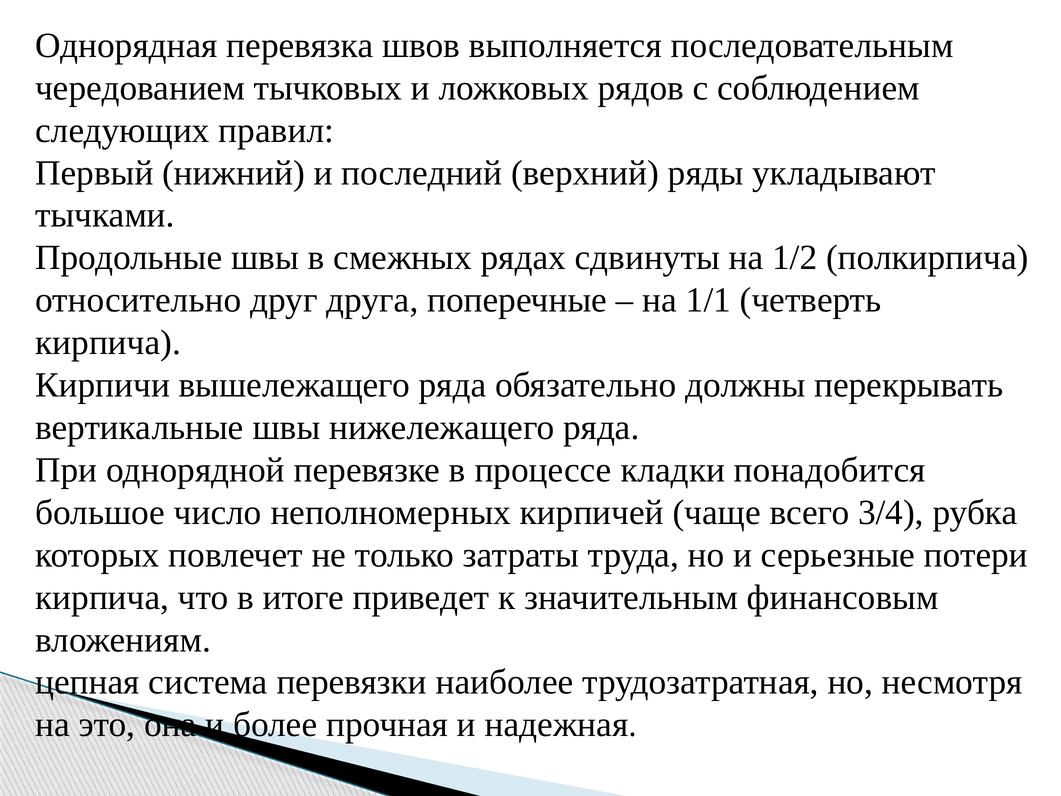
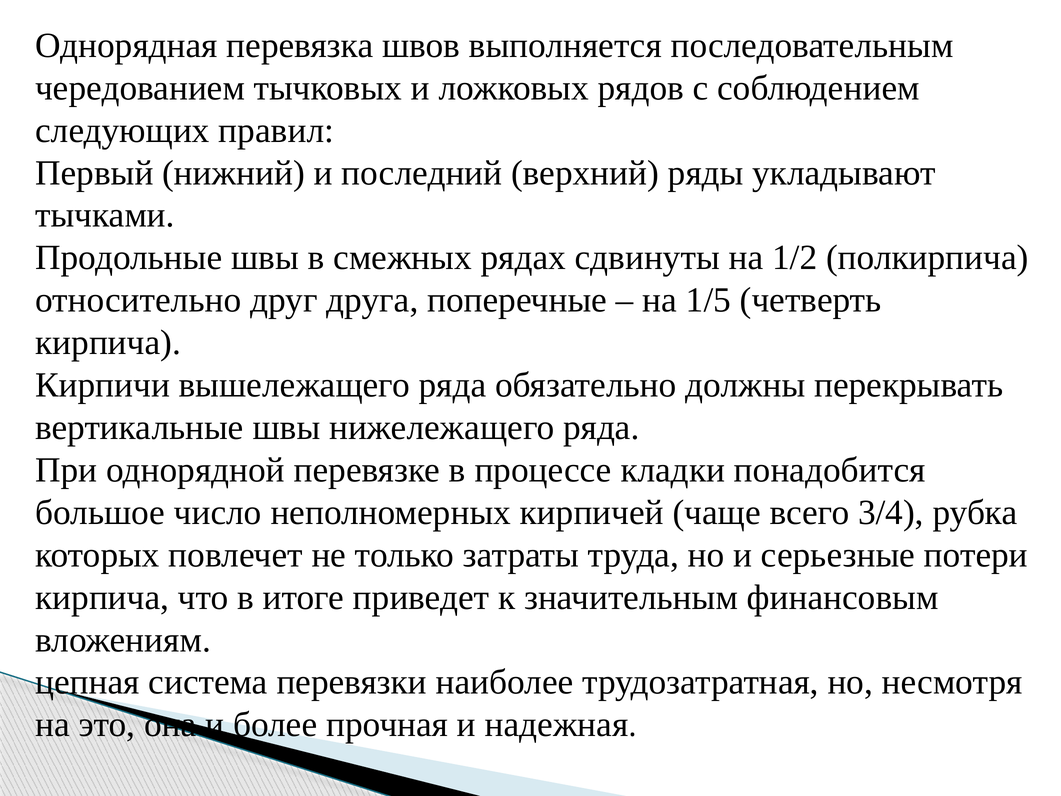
1/1: 1/1 -> 1/5
